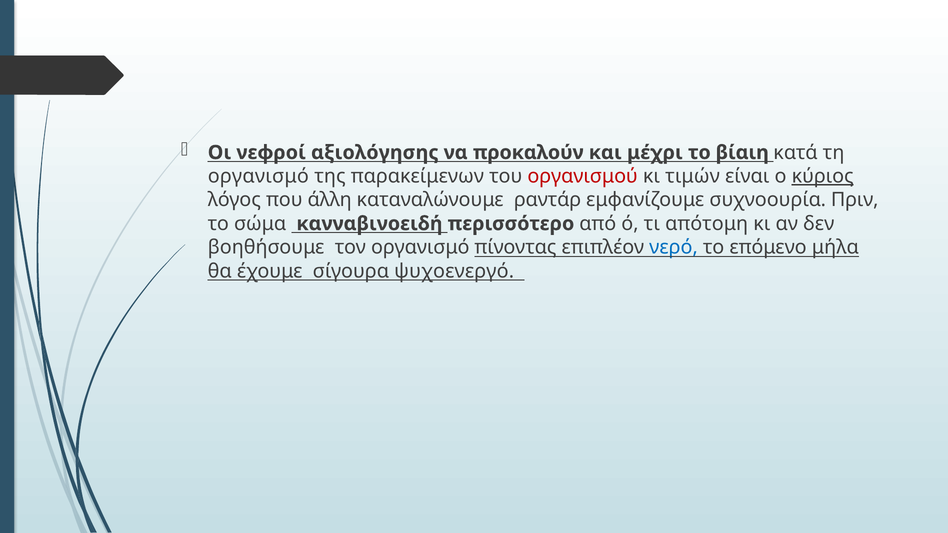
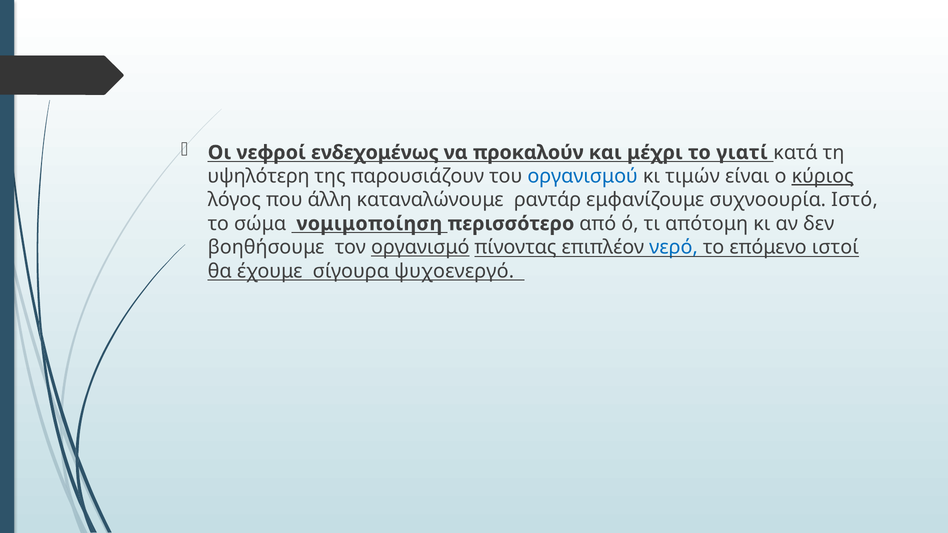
αξιολόγησης: αξιολόγησης -> ενδεχομένως
βίαιη: βίαιη -> γιατί
οργανισμό at (258, 176): οργανισμό -> υψηλότερη
παρακείμενων: παρακείμενων -> παρουσιάζουν
οργανισμού colour: red -> blue
Πριν: Πριν -> Ιστό
κανναβινοειδή: κανναβινοειδή -> νομιμοποίηση
οργανισμό at (420, 247) underline: none -> present
μήλα: μήλα -> ιστοί
